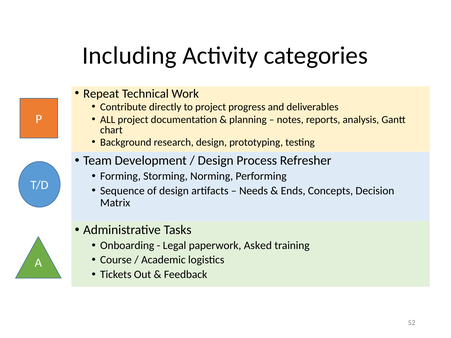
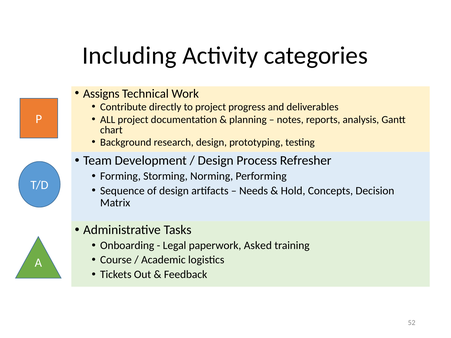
Repeat: Repeat -> Assigns
Ends: Ends -> Hold
